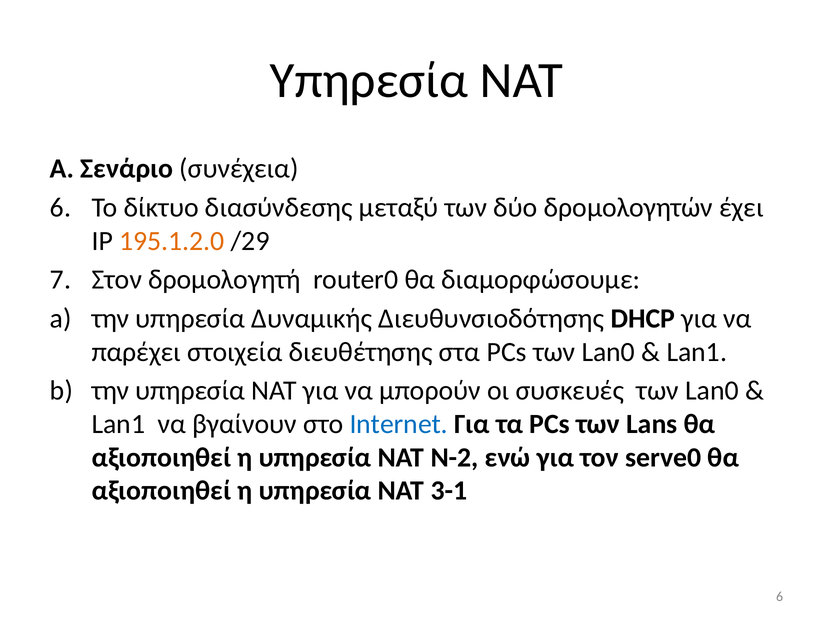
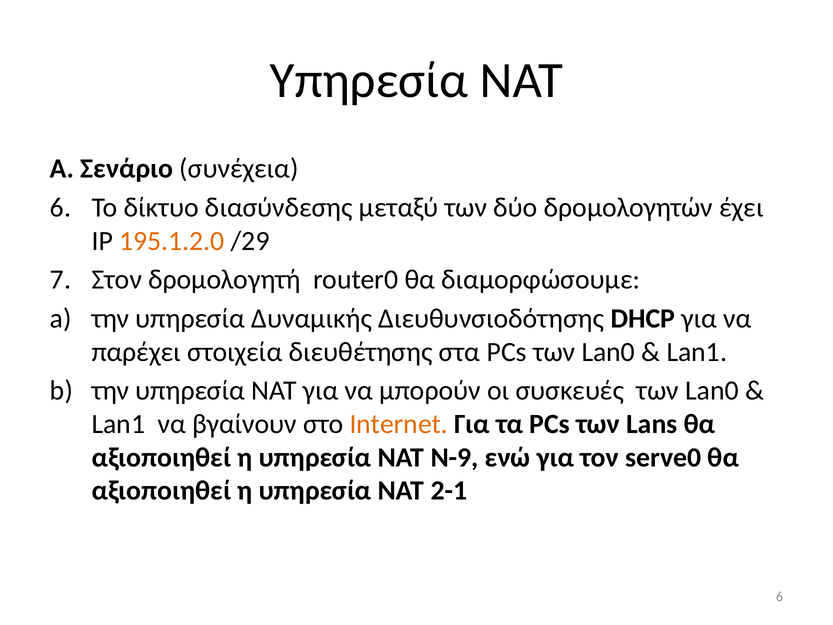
Internet colour: blue -> orange
Ν-2: Ν-2 -> Ν-9
3-1: 3-1 -> 2-1
